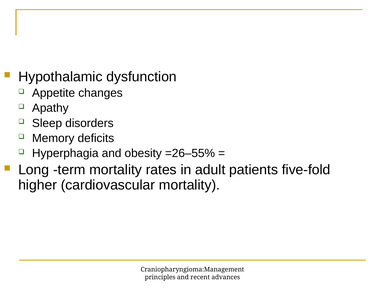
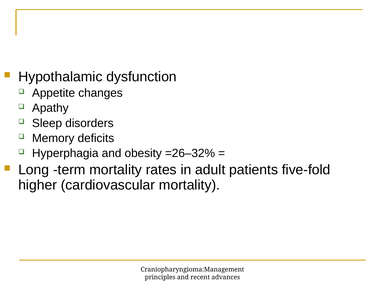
=26–55%: =26–55% -> =26–32%
